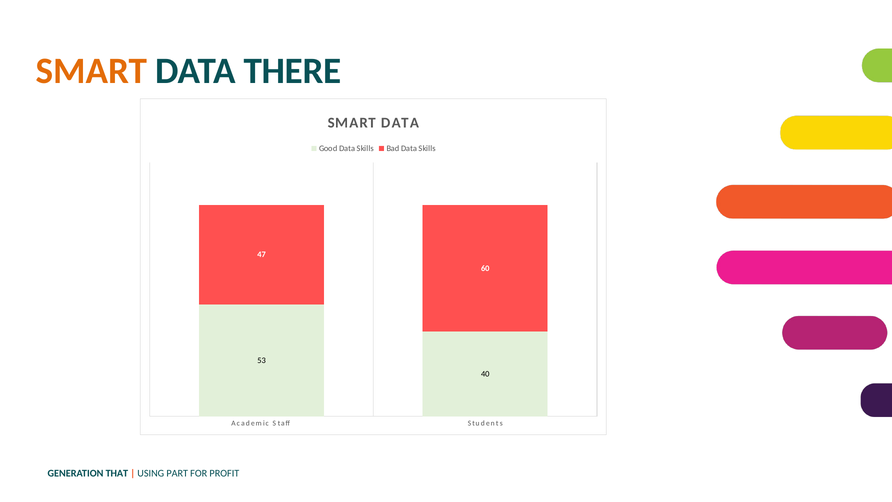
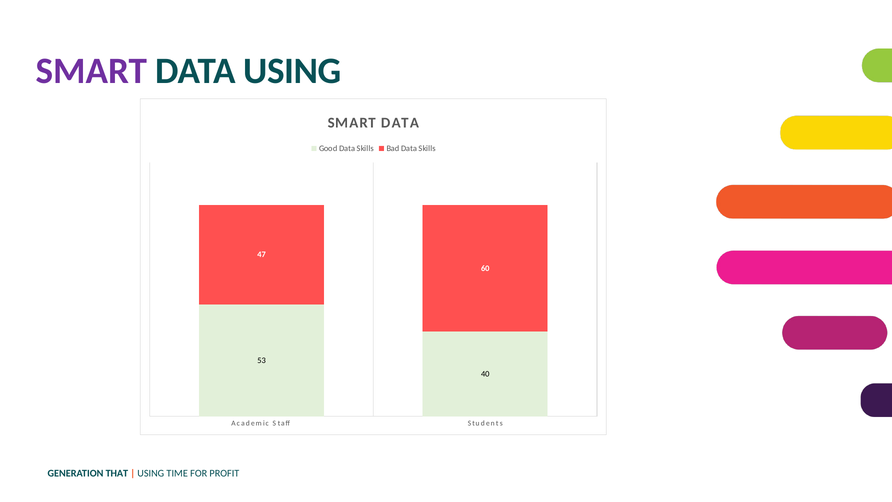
SMART at (91, 71) colour: orange -> purple
DATA THERE: THERE -> USING
PART: PART -> TIME
